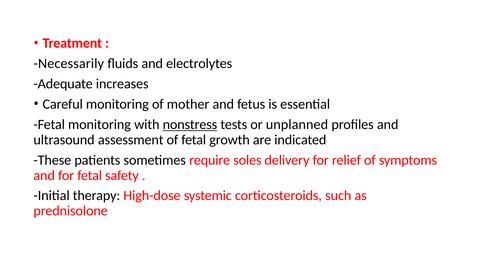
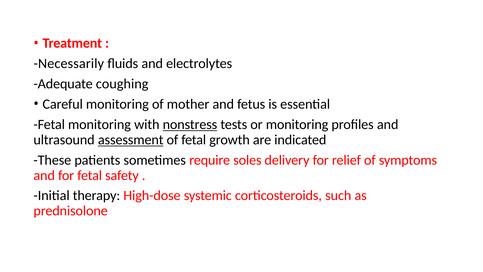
increases: increases -> coughing
or unplanned: unplanned -> monitoring
assessment underline: none -> present
